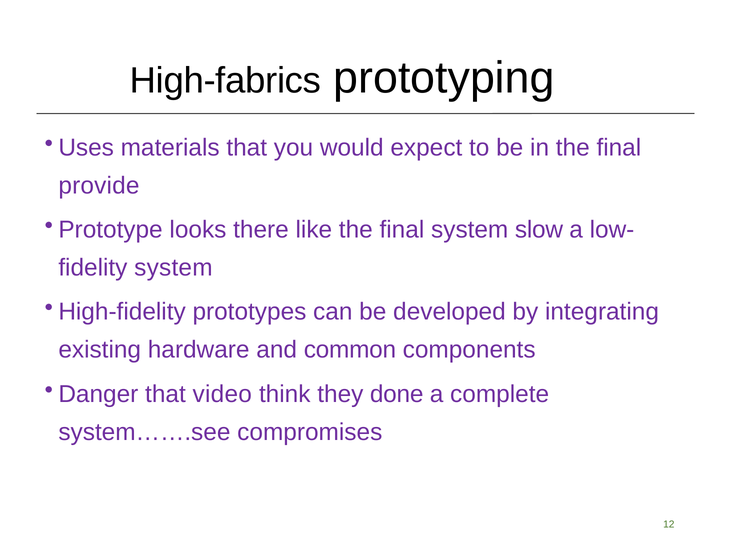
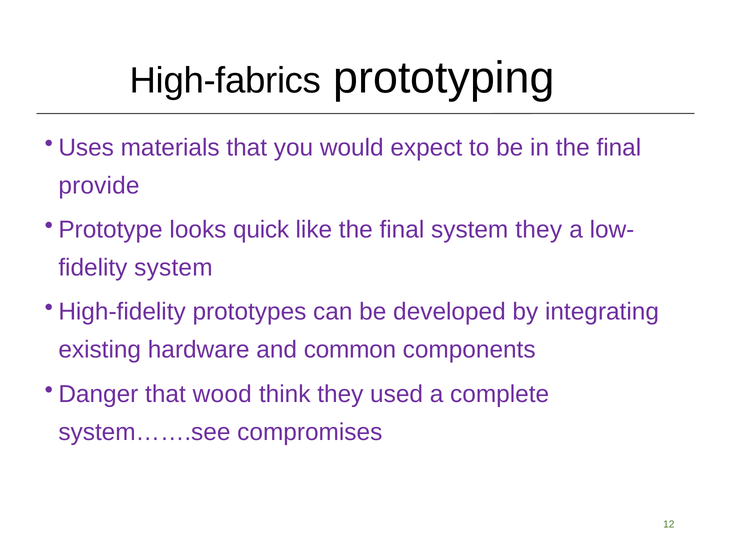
there: there -> quick
system slow: slow -> they
video: video -> wood
done: done -> used
